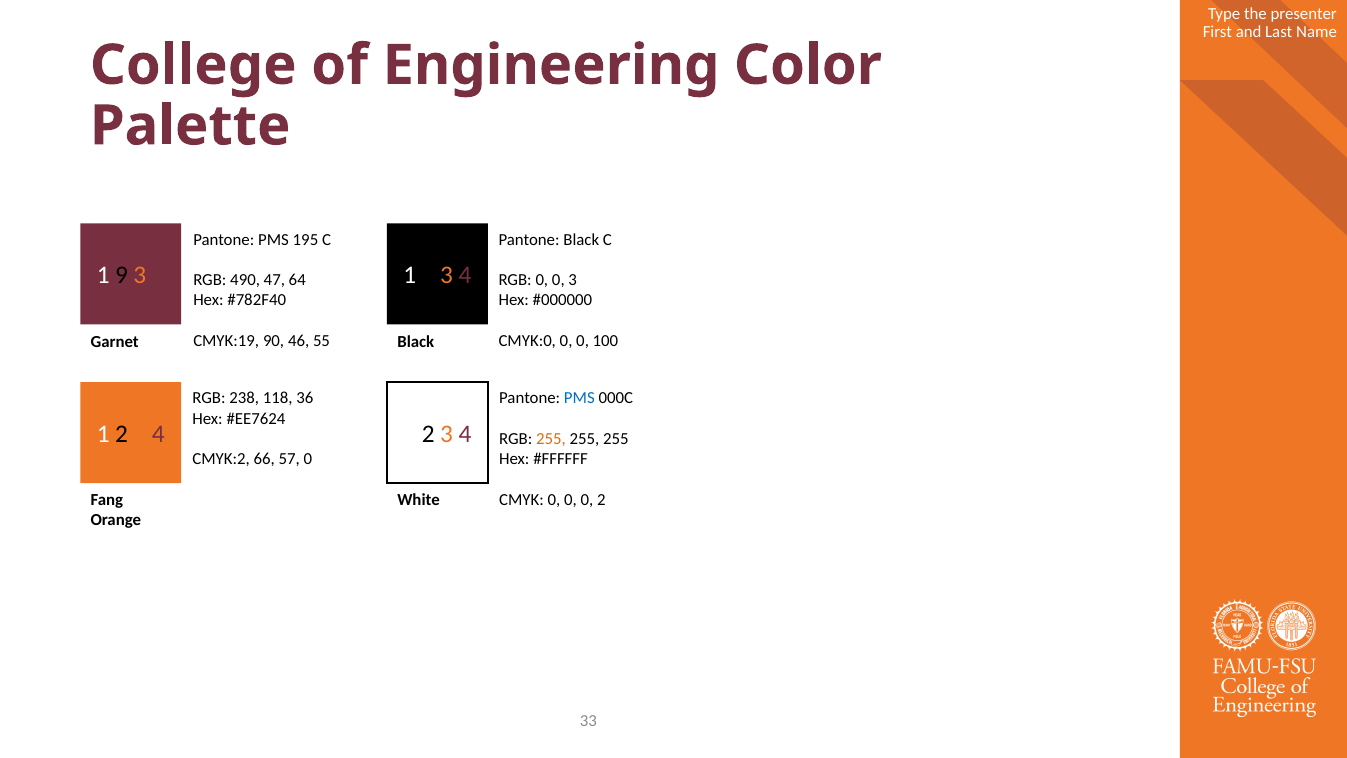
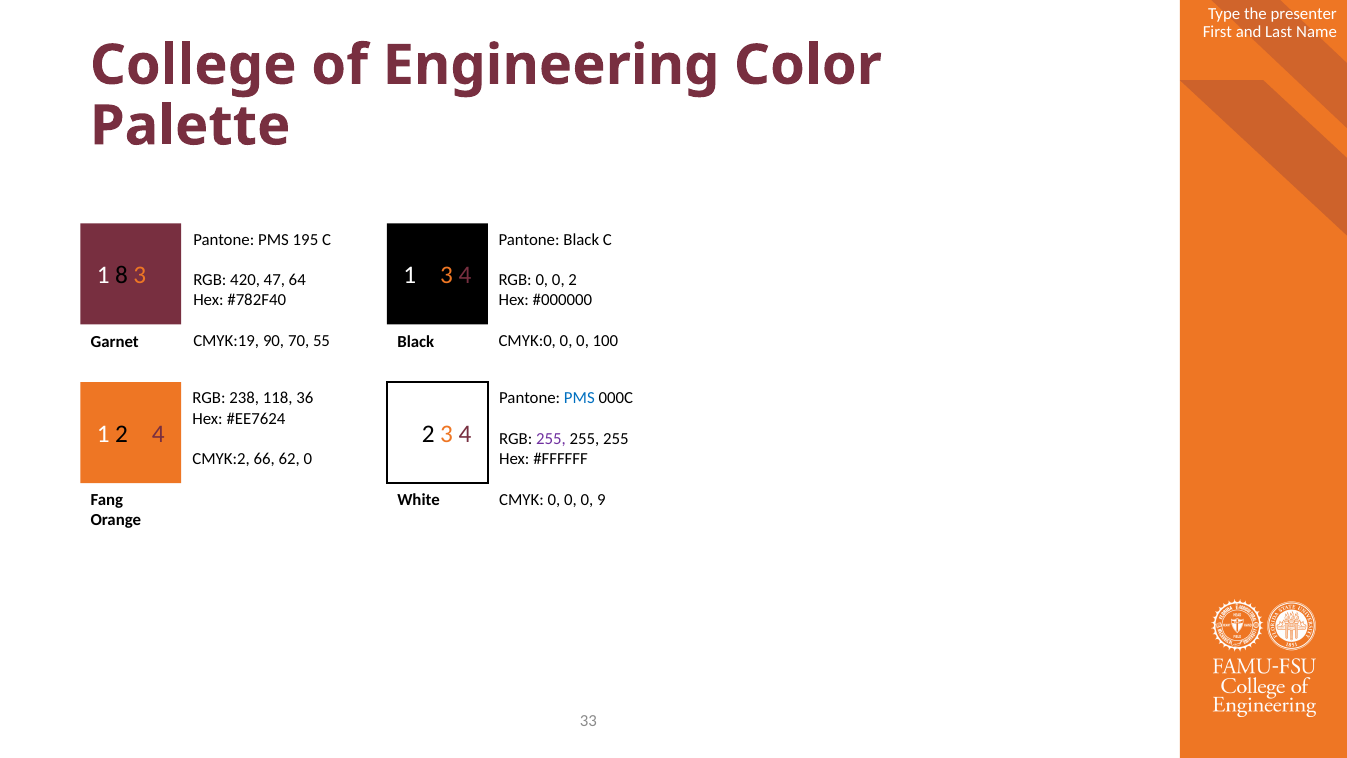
9: 9 -> 8
490: 490 -> 420
0 3: 3 -> 2
46: 46 -> 70
255 at (551, 439) colour: orange -> purple
57: 57 -> 62
0 2: 2 -> 9
